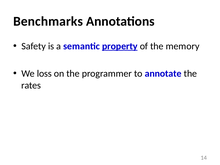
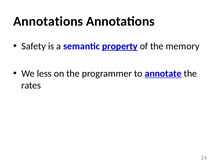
Benchmarks at (48, 21): Benchmarks -> Annotations
loss: loss -> less
annotate underline: none -> present
